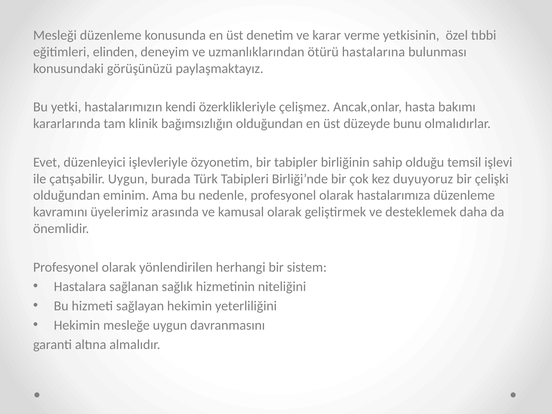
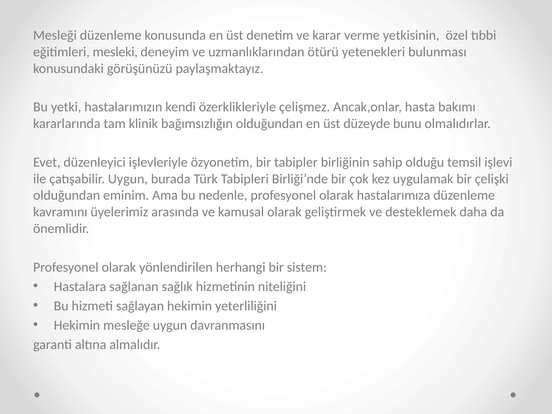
elinden: elinden -> mesleki
hastalarına: hastalarına -> yetenekleri
duyuyoruz: duyuyoruz -> uygulamak
